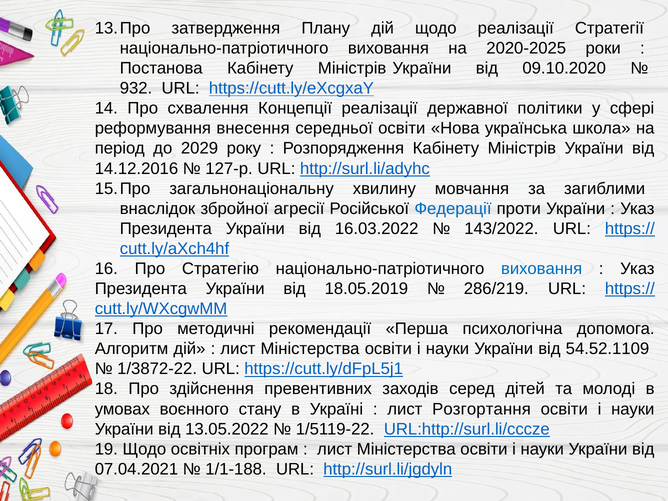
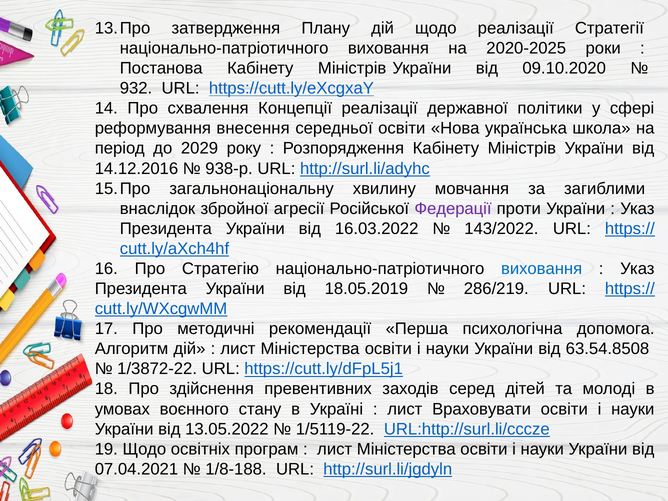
127-р: 127-р -> 938-р
Федерації colour: blue -> purple
54.52.1109: 54.52.1109 -> 63.54.8508
Розгортання: Розгортання -> Враховувати
1/1-188: 1/1-188 -> 1/8-188
